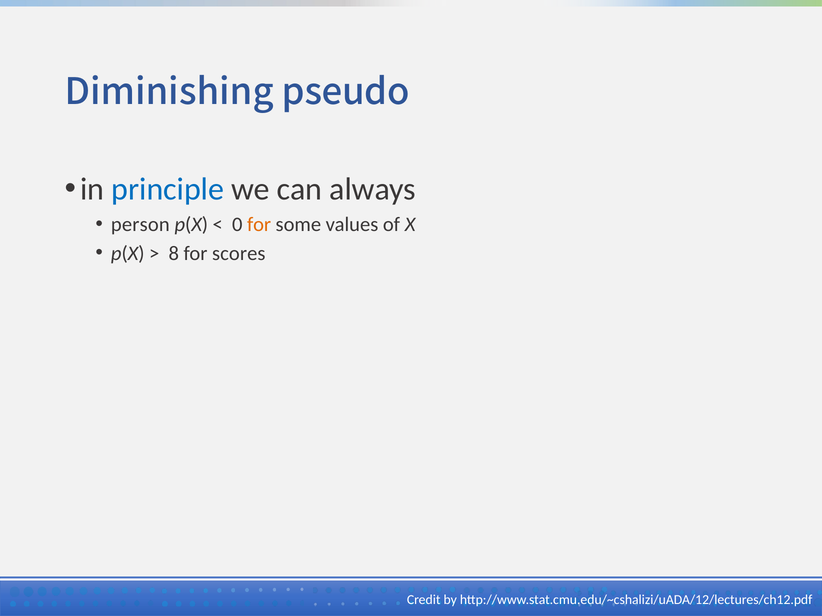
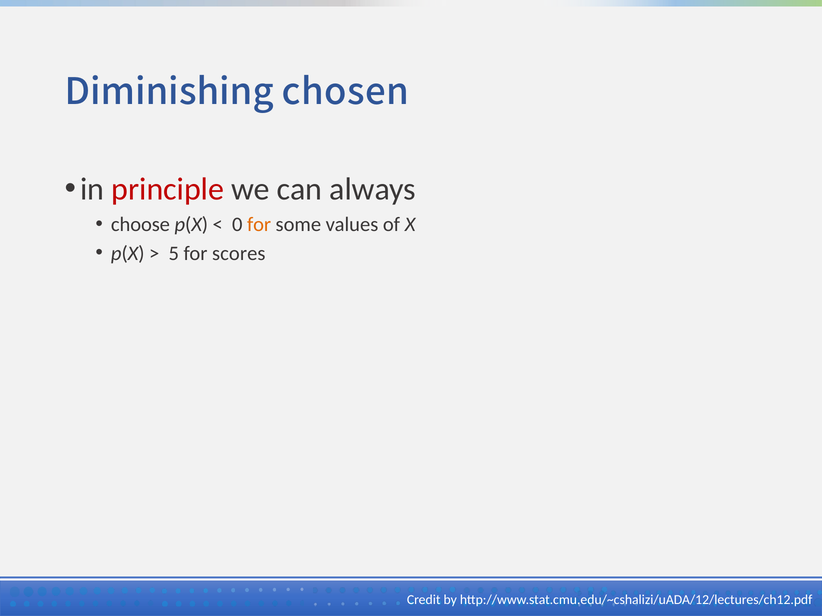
pseudo: pseudo -> chosen
principle colour: blue -> red
person: person -> choose
8: 8 -> 5
